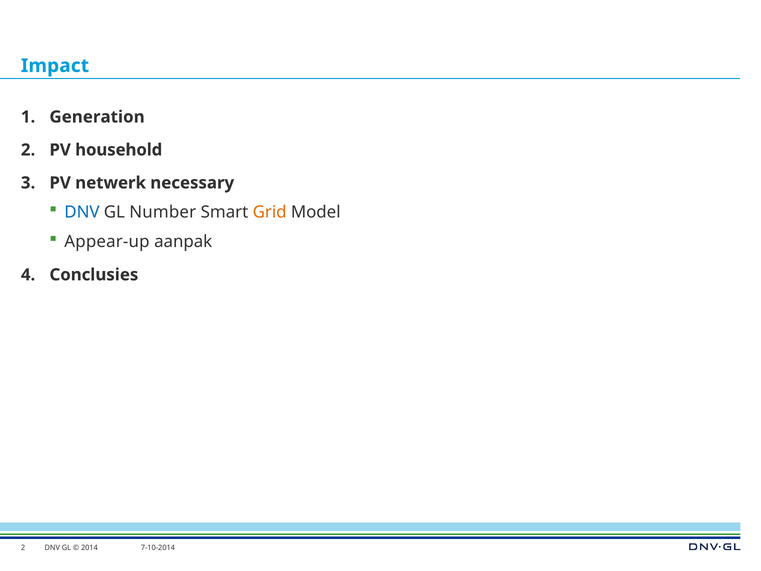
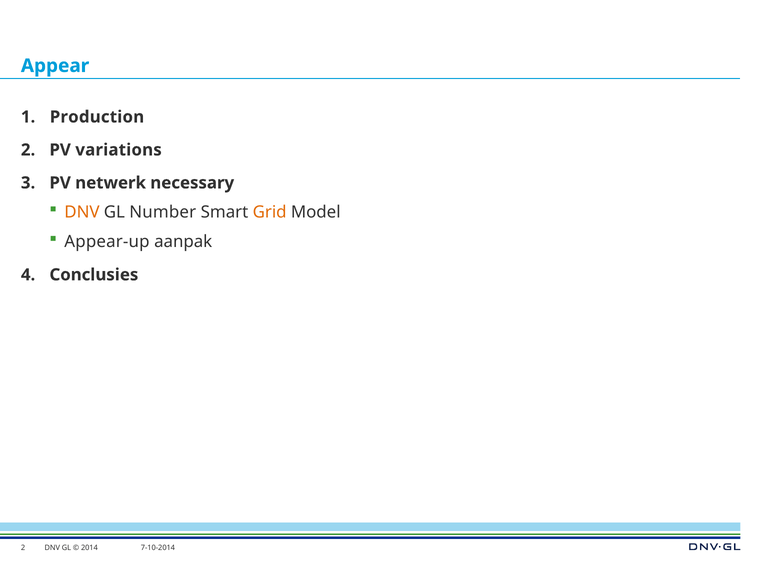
Impact: Impact -> Appear
Generation: Generation -> Production
household: household -> variations
DNV at (82, 212) colour: blue -> orange
